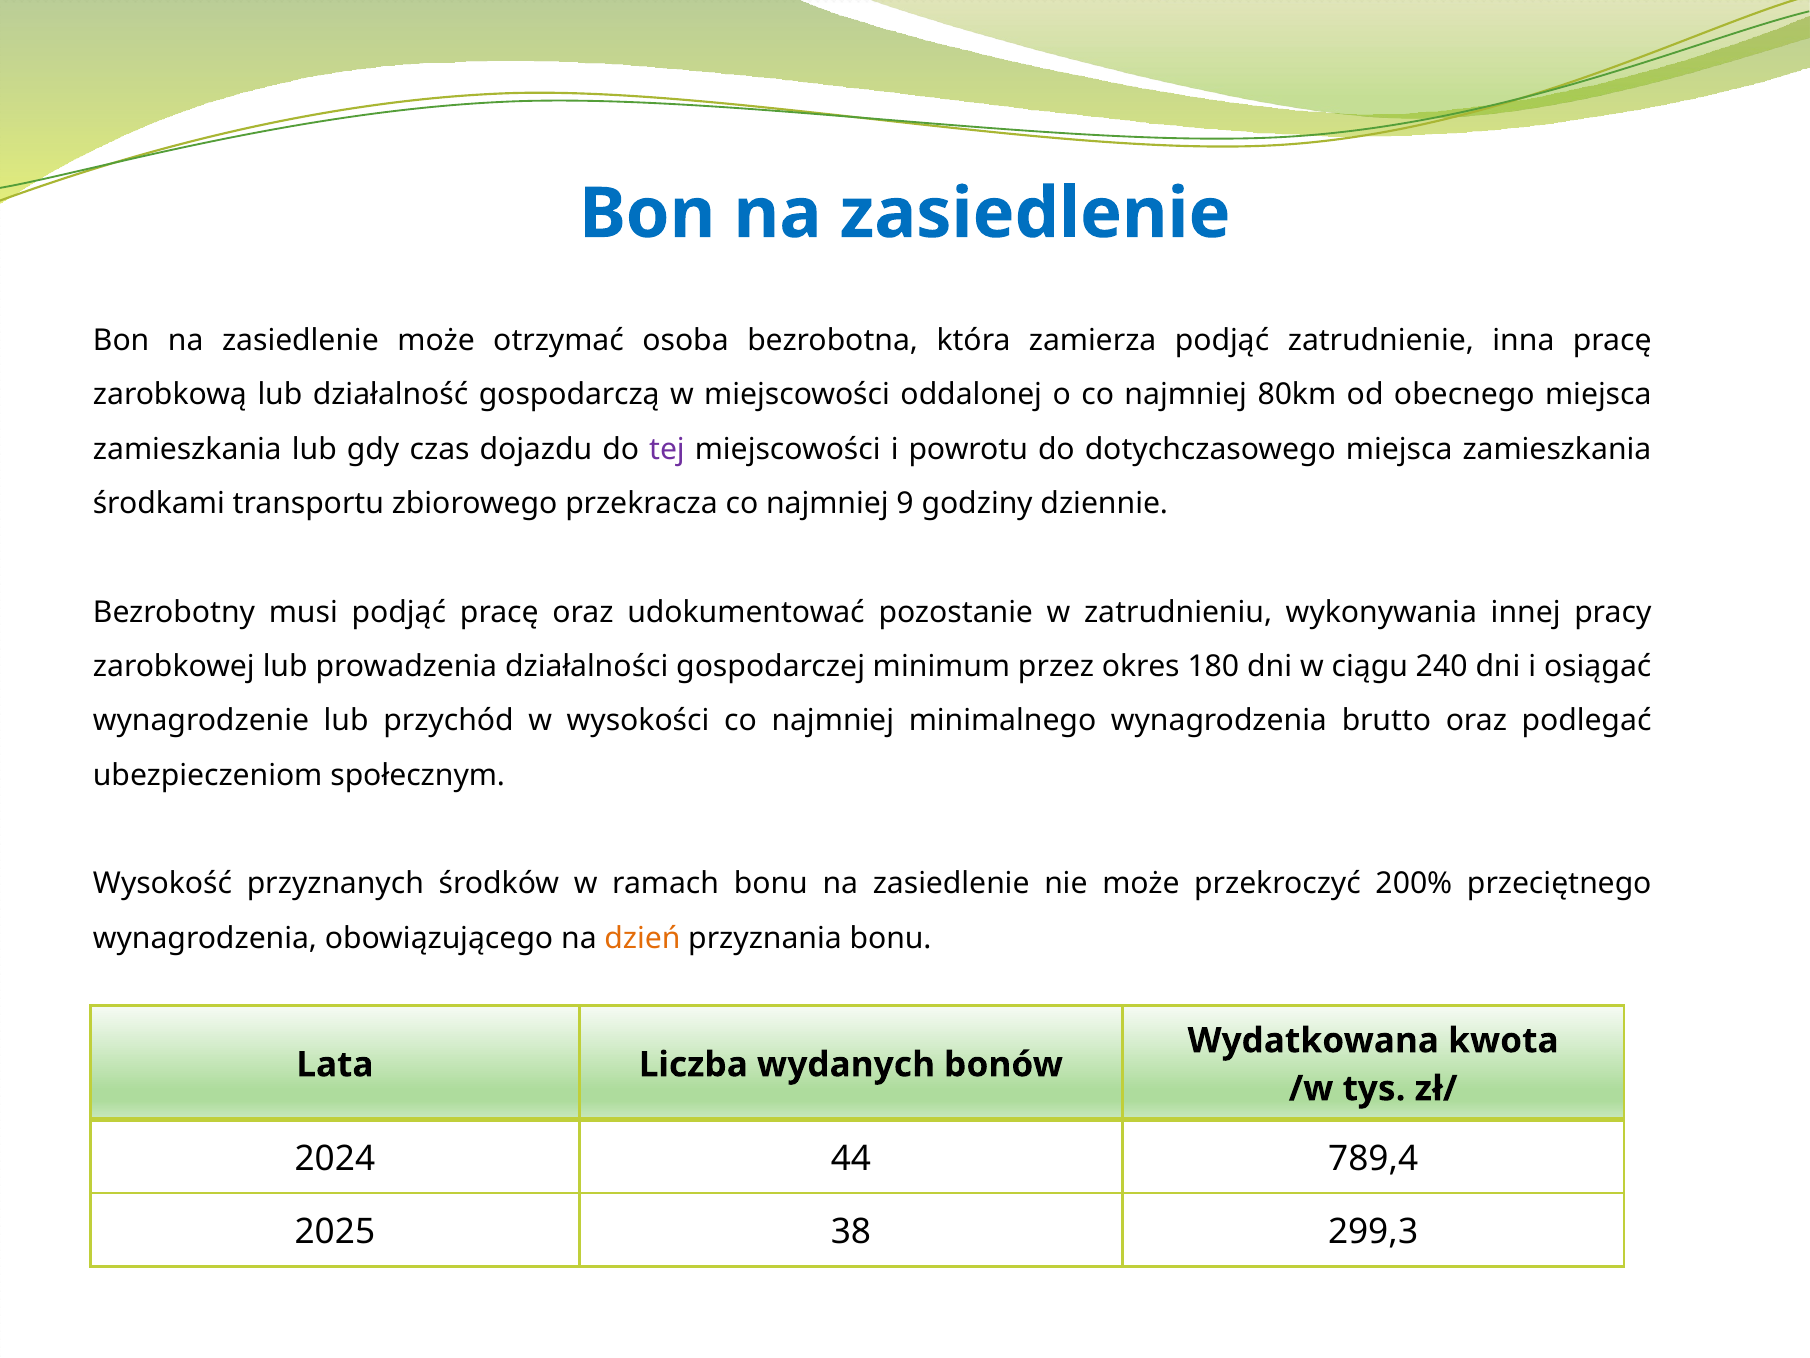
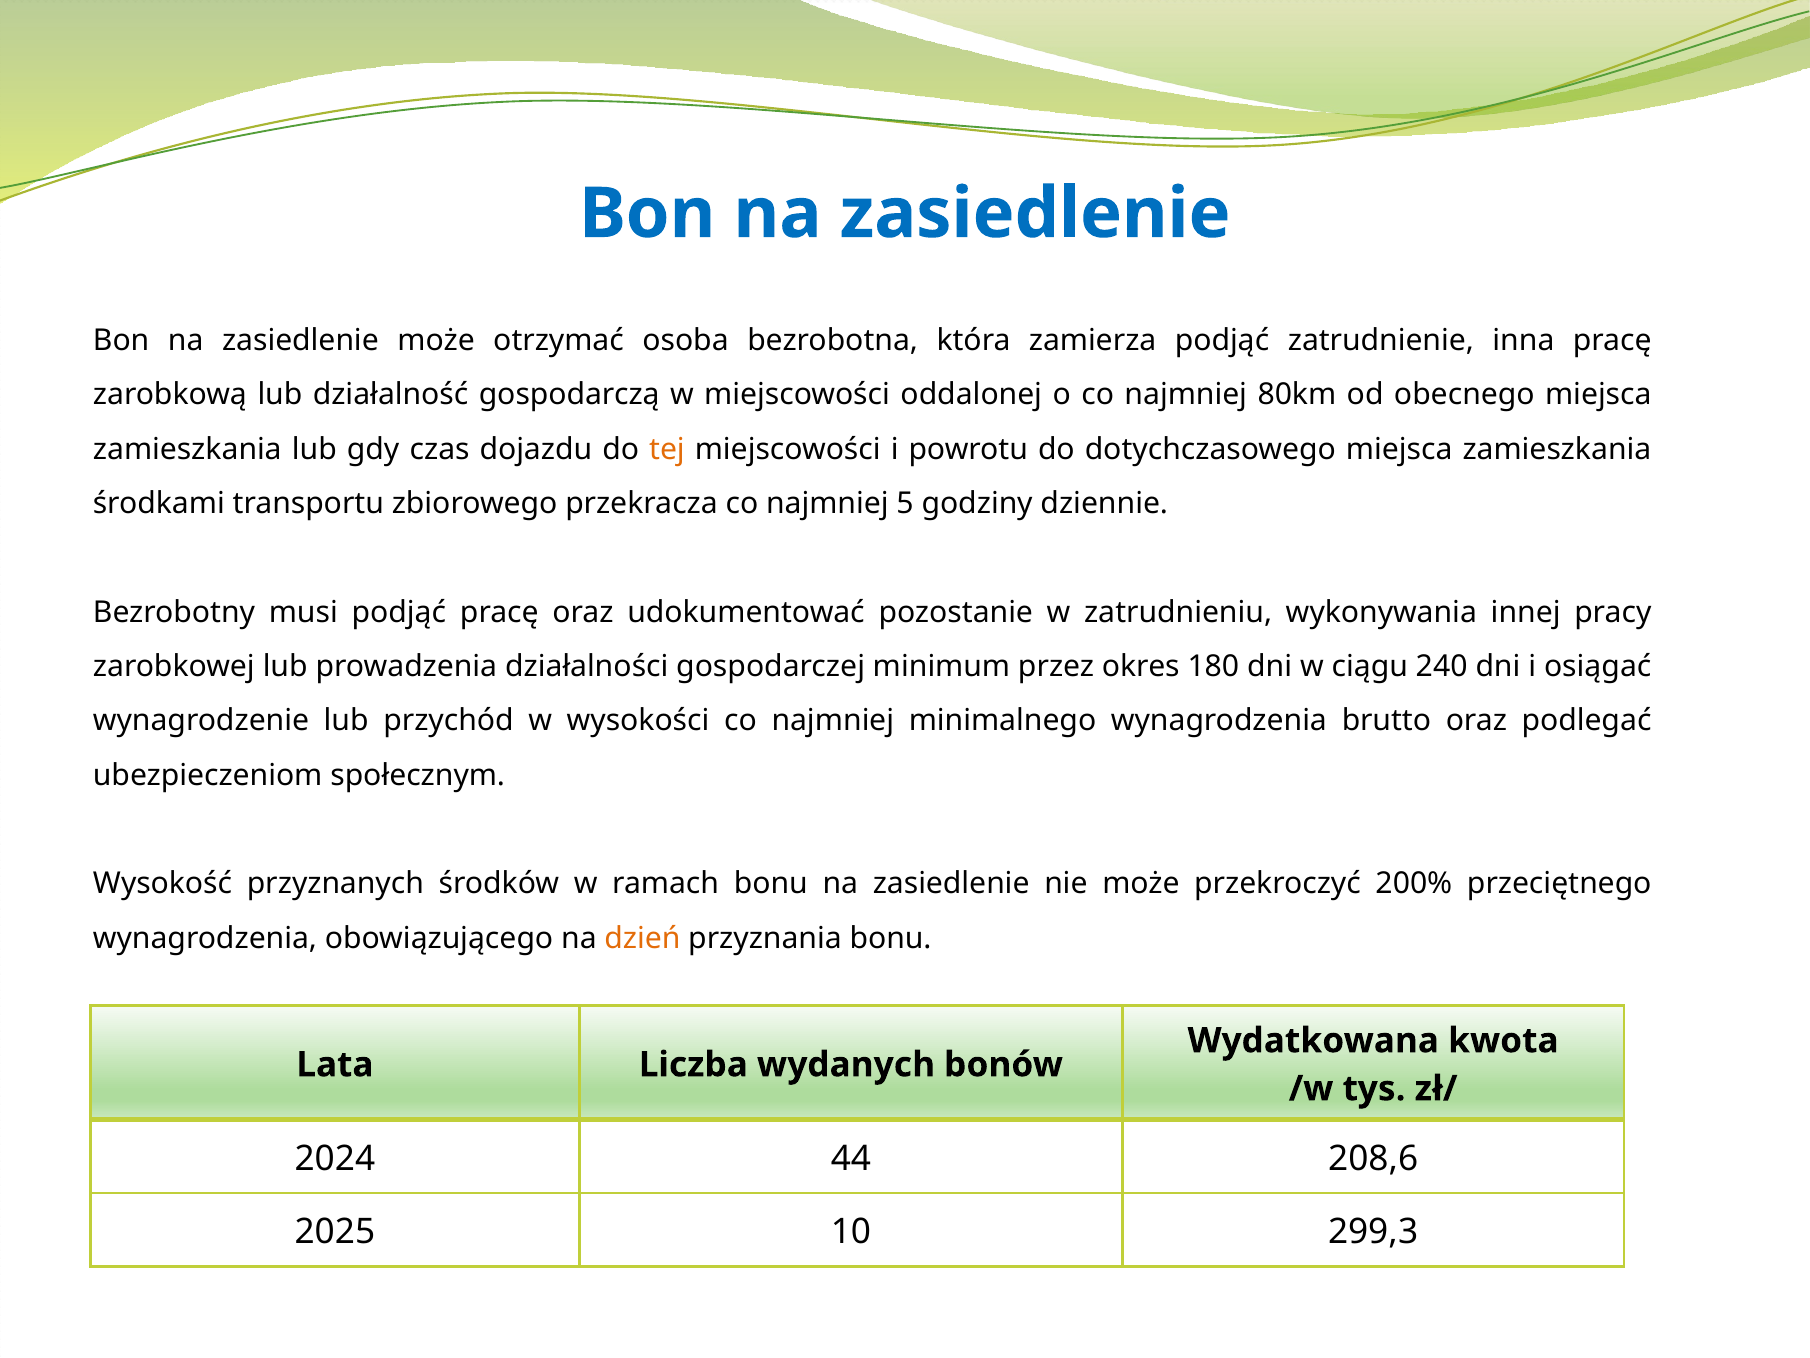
tej colour: purple -> orange
9: 9 -> 5
789,4: 789,4 -> 208,6
38: 38 -> 10
